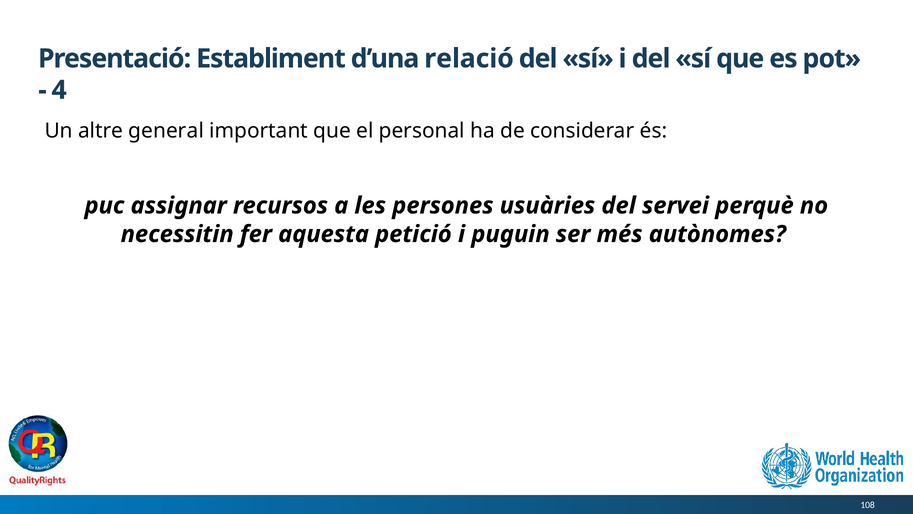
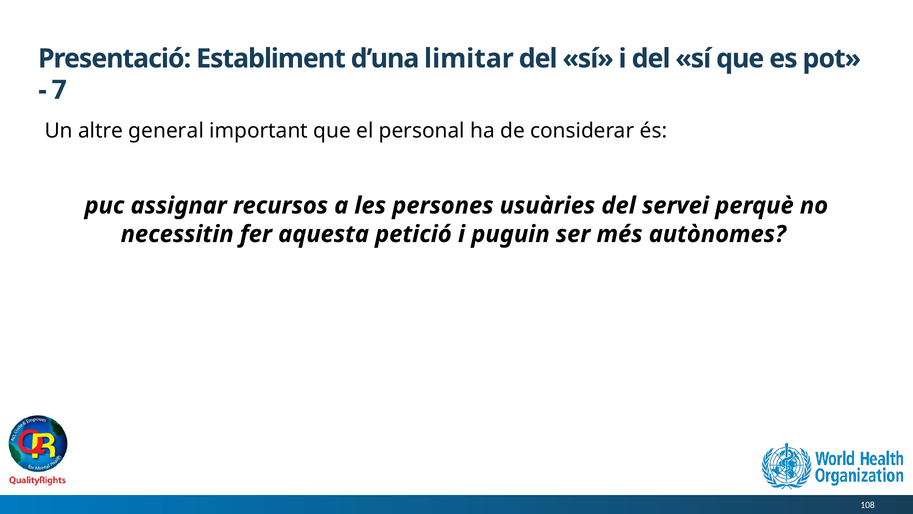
relació: relació -> limitar
4: 4 -> 7
